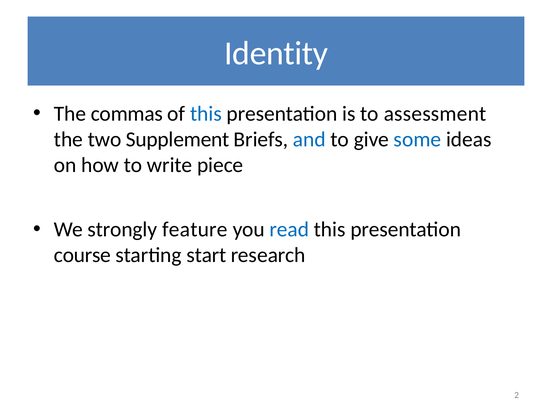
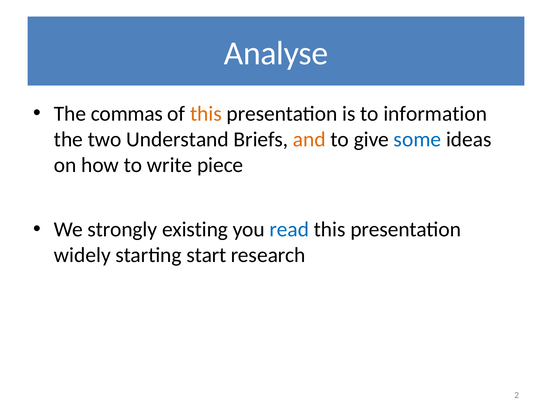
Identity: Identity -> Analyse
this at (206, 114) colour: blue -> orange
assessment: assessment -> information
Supplement: Supplement -> Understand
and colour: blue -> orange
feature: feature -> existing
course: course -> widely
